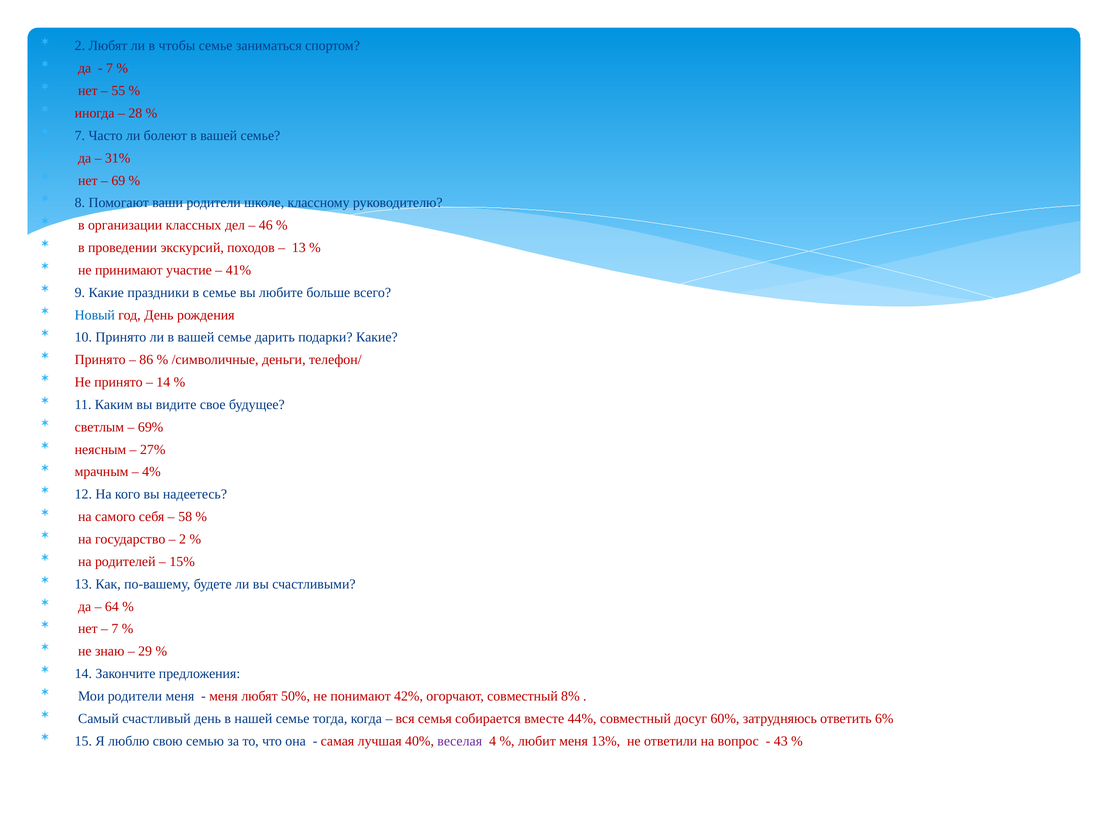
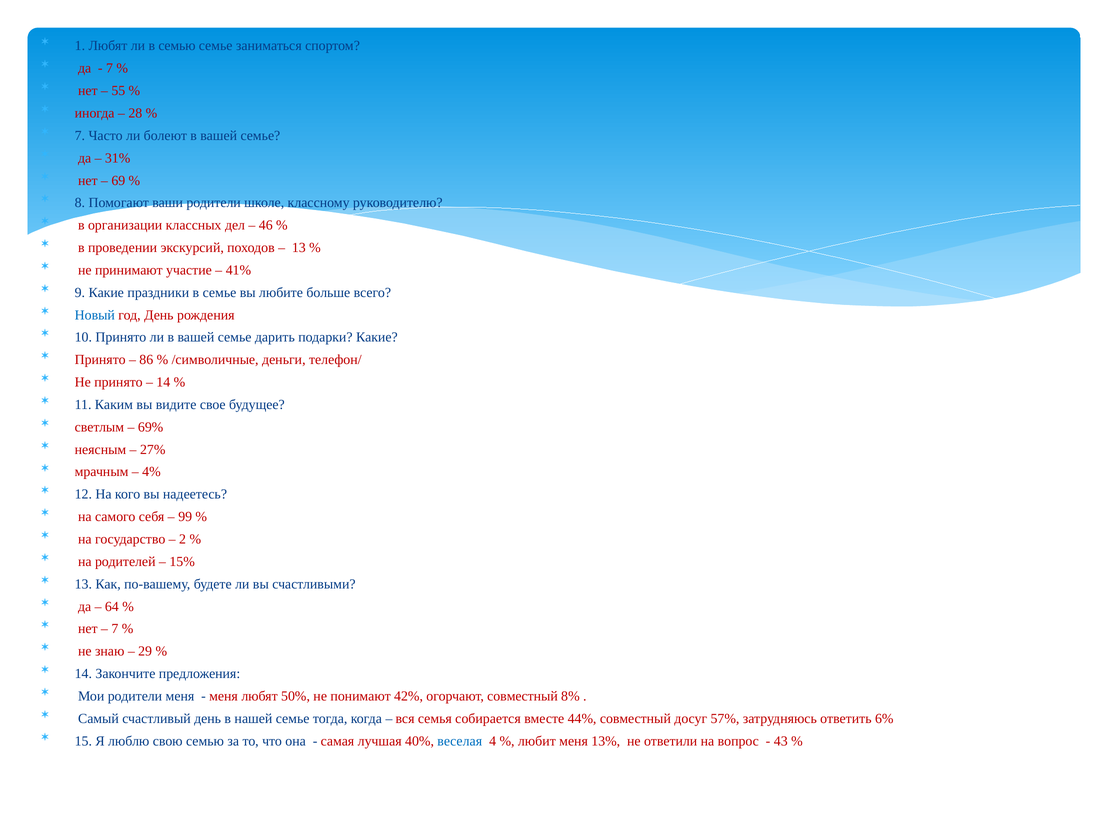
2 at (80, 46): 2 -> 1
в чтобы: чтобы -> семью
58: 58 -> 99
60%: 60% -> 57%
веселая colour: purple -> blue
